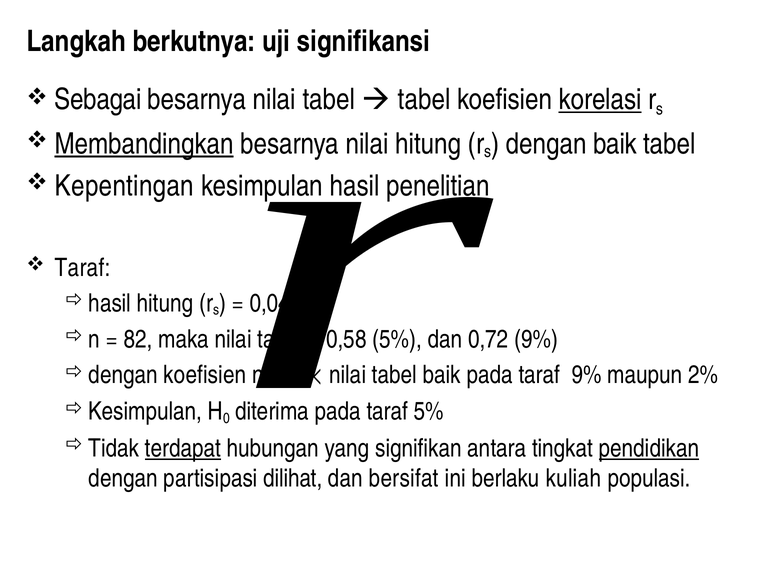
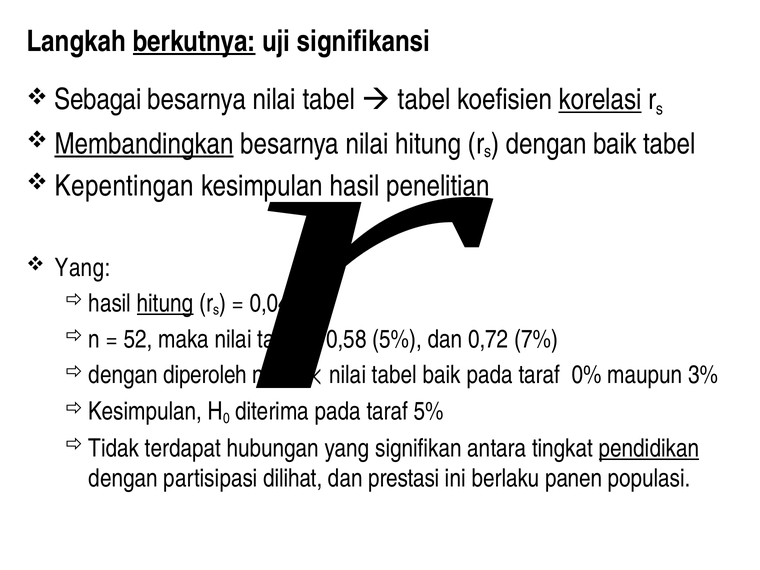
berkutnya underline: none -> present
Taraf at (83, 268): Taraf -> Yang
hitung at (165, 303) underline: none -> present
82: 82 -> 52
9% at (536, 340): 9% -> 7%
koefisien at (205, 375): koefisien -> diperoleh
taraf 9%: 9% -> 0%
2%: 2% -> 3%
terdapat underline: present -> none
bersifat: bersifat -> prestasi
kuliah: kuliah -> panen
